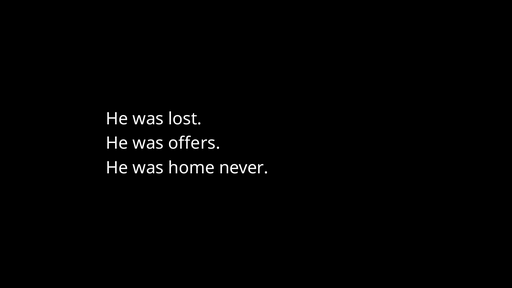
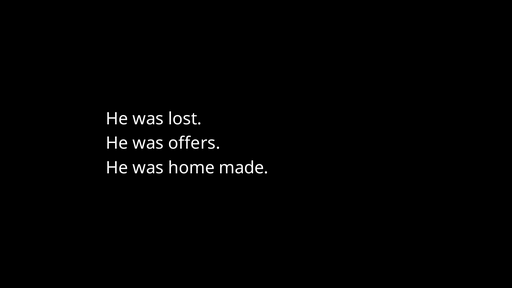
never: never -> made
